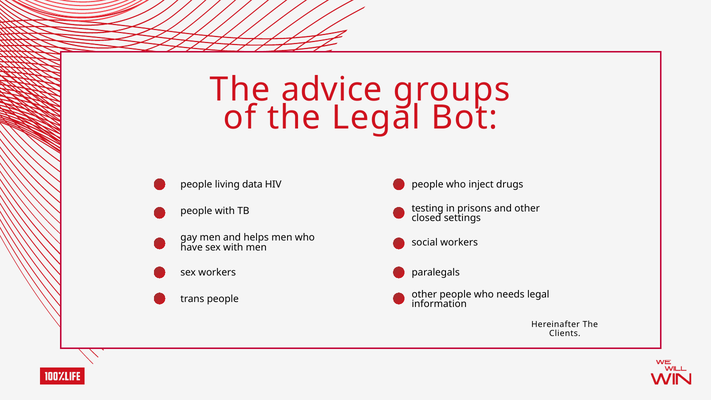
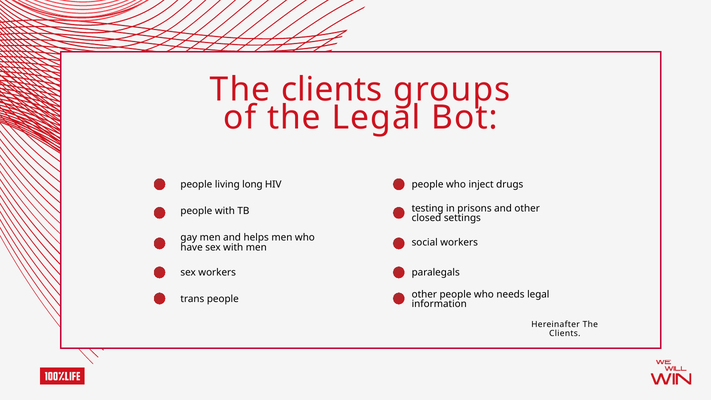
advice at (332, 90): advice -> clients
data: data -> long
